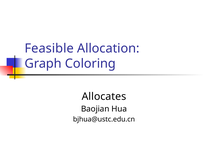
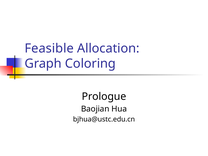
Allocates: Allocates -> Prologue
